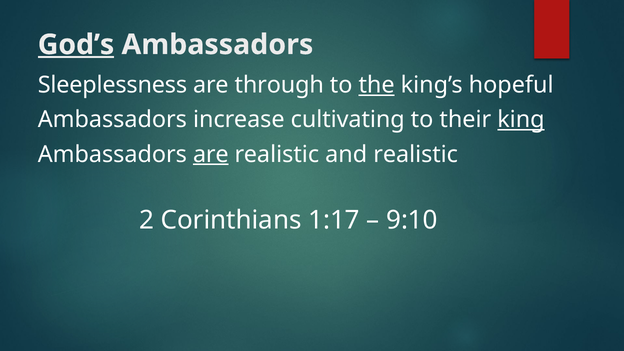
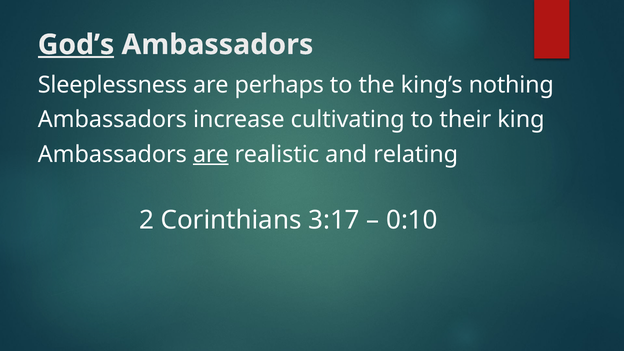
through: through -> perhaps
the underline: present -> none
hopeful: hopeful -> nothing
king underline: present -> none
and realistic: realistic -> relating
1:17: 1:17 -> 3:17
9:10: 9:10 -> 0:10
